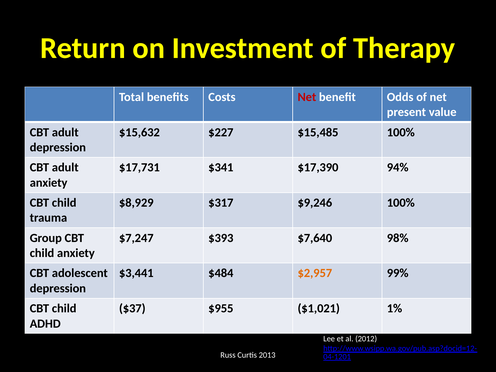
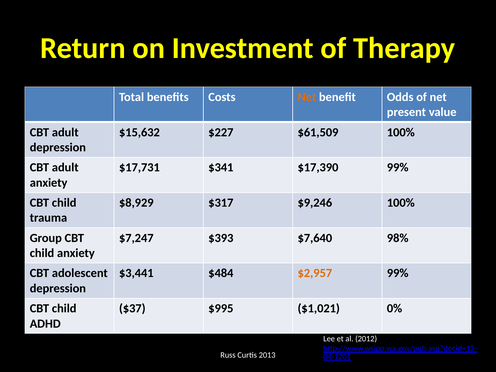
Net at (307, 97) colour: red -> orange
$15,485: $15,485 -> $61,509
$17,390 94%: 94% -> 99%
$955: $955 -> $995
1%: 1% -> 0%
